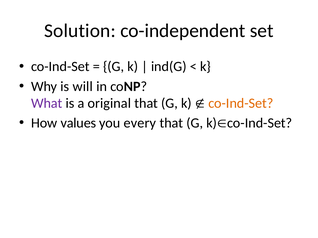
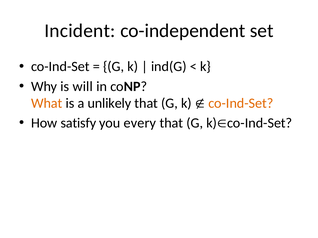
Solution: Solution -> Incident
What colour: purple -> orange
original: original -> unlikely
values: values -> satisfy
